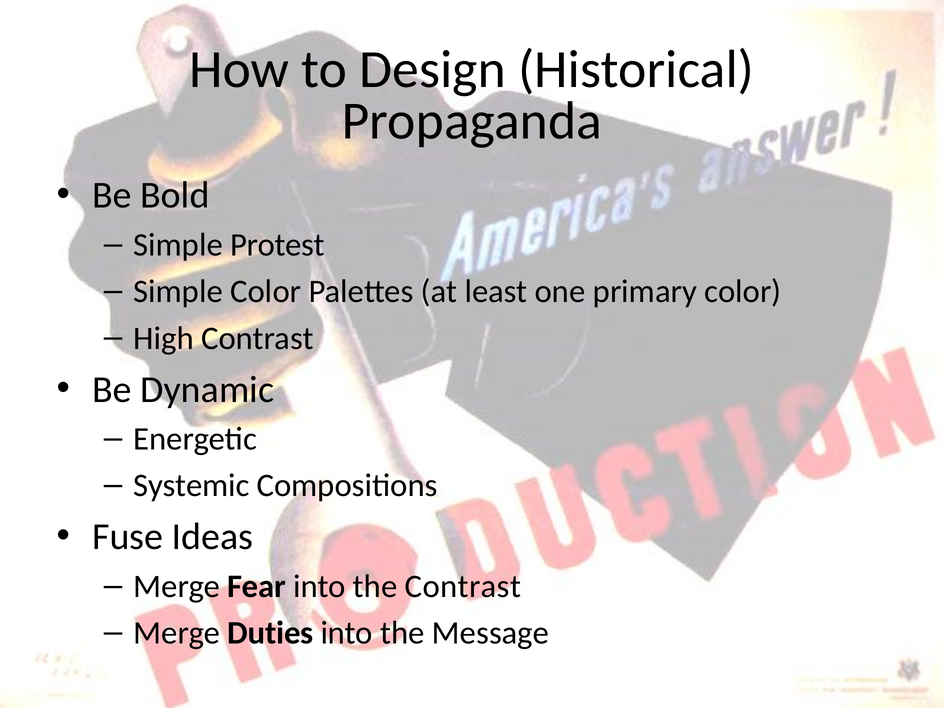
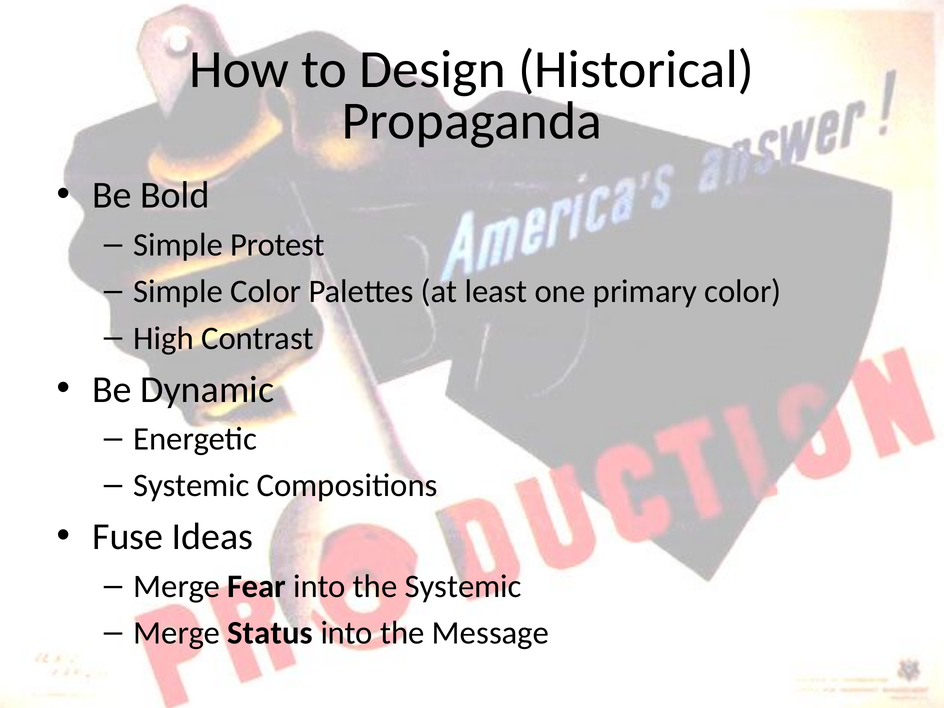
the Contrast: Contrast -> Systemic
Duties: Duties -> Status
